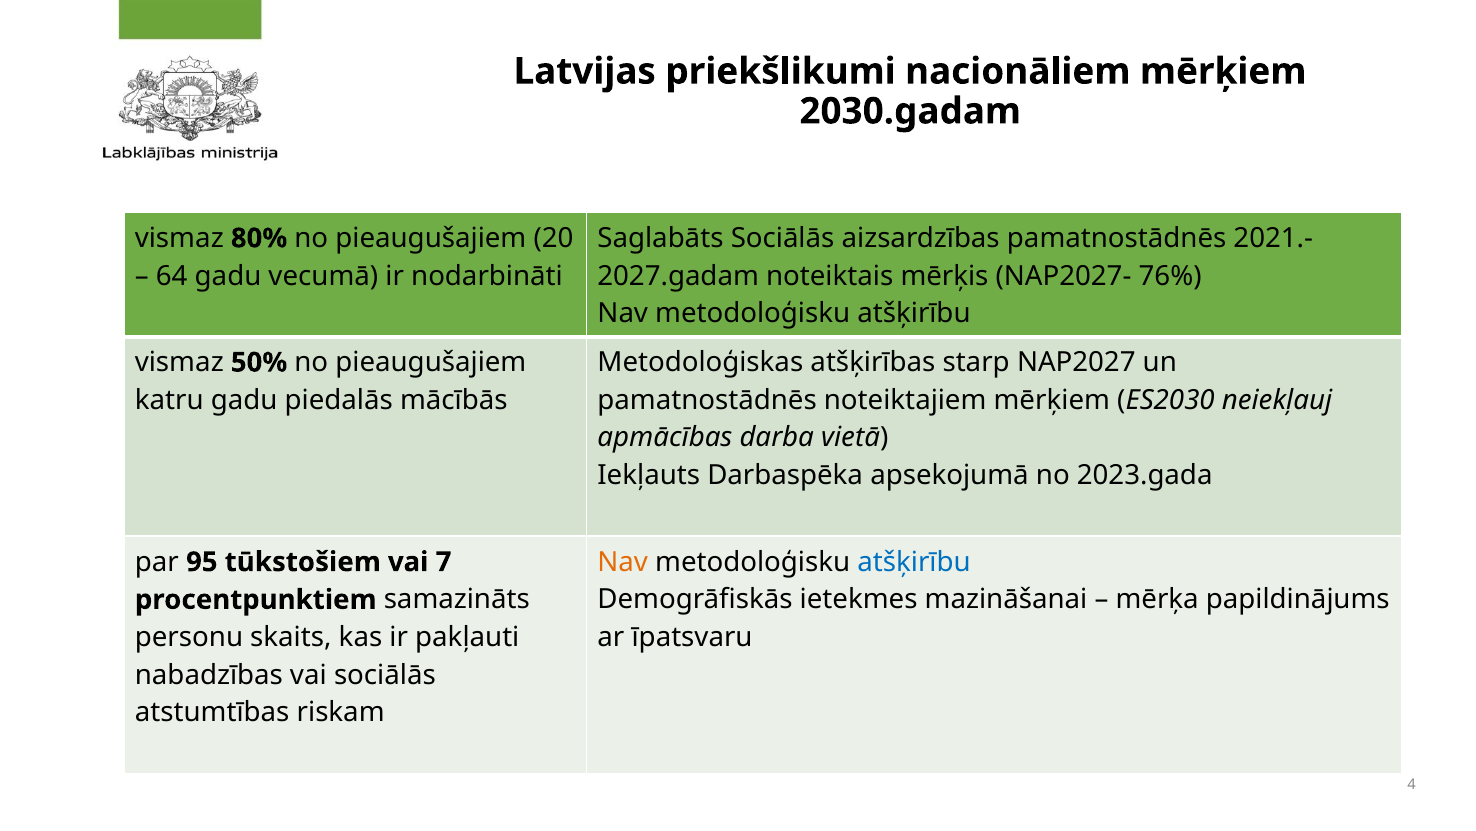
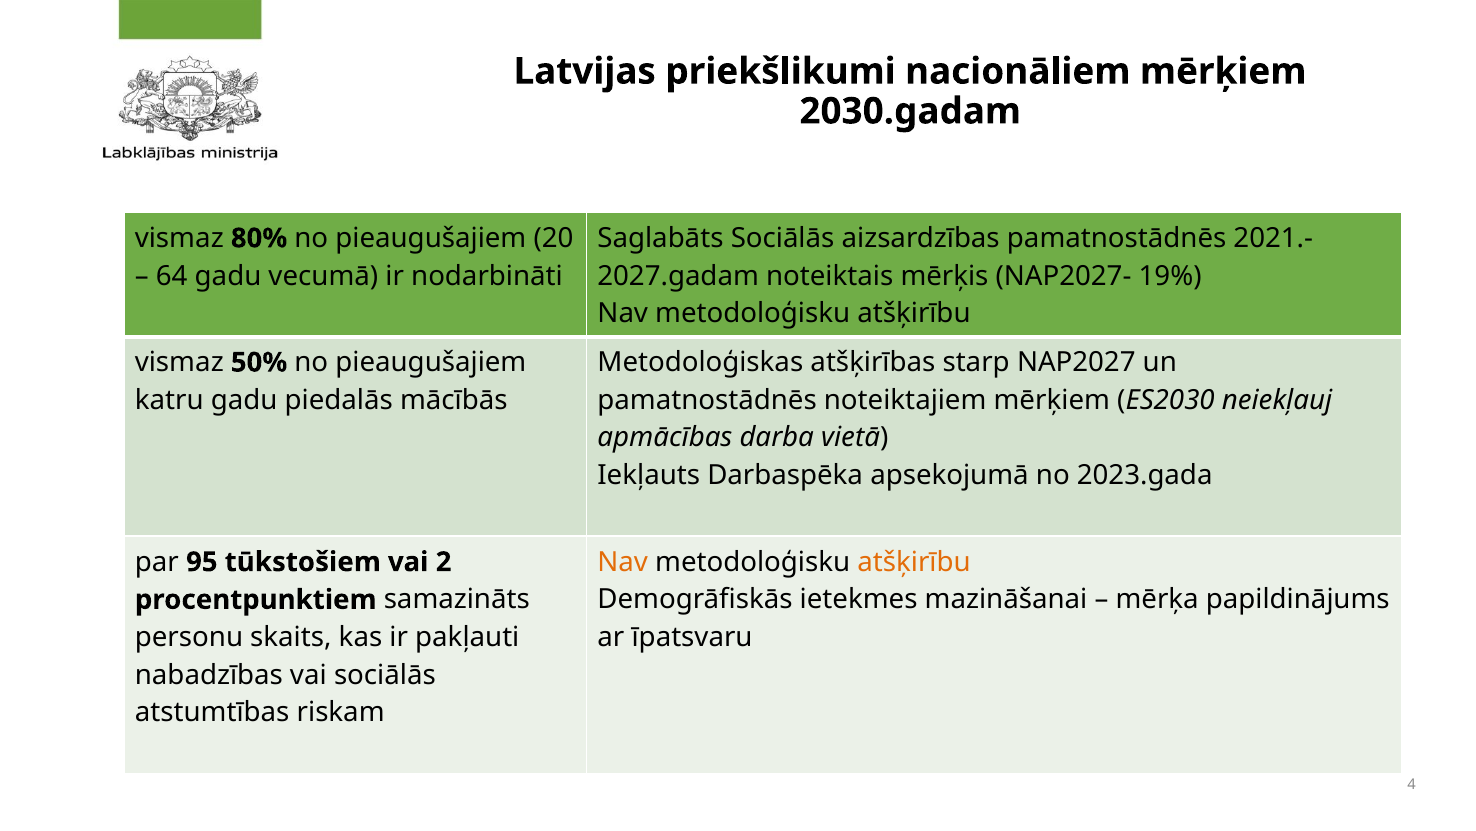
76%: 76% -> 19%
7: 7 -> 2
atšķirību at (914, 562) colour: blue -> orange
